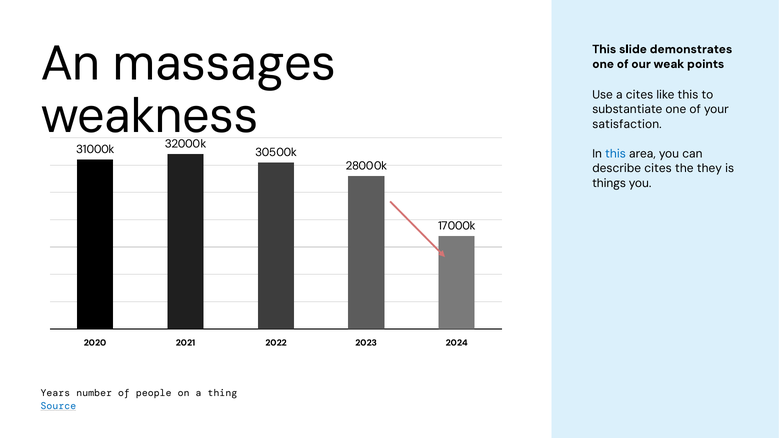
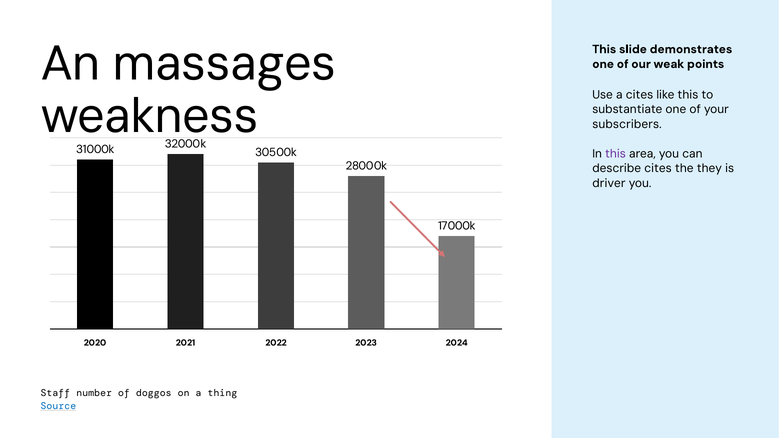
satisfaction: satisfaction -> subscribers
this at (615, 154) colour: blue -> purple
things: things -> driver
Years: Years -> Staff
people: people -> doggos
